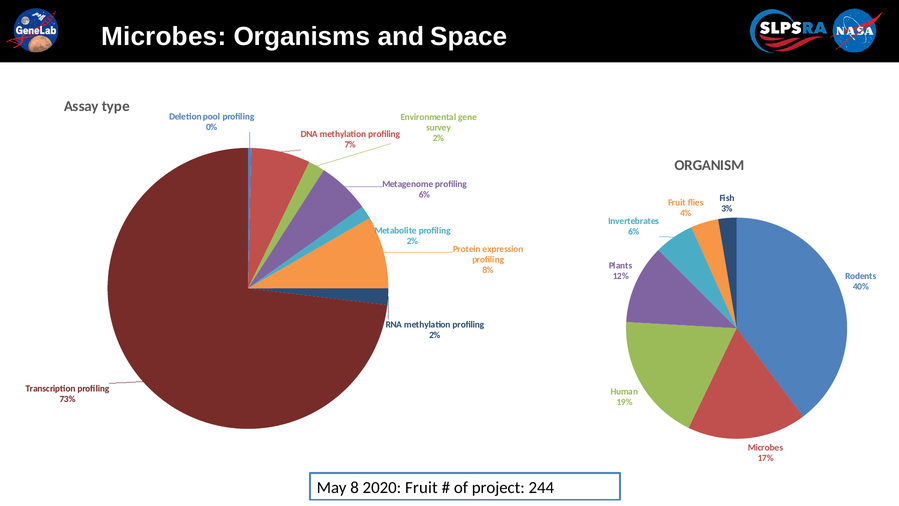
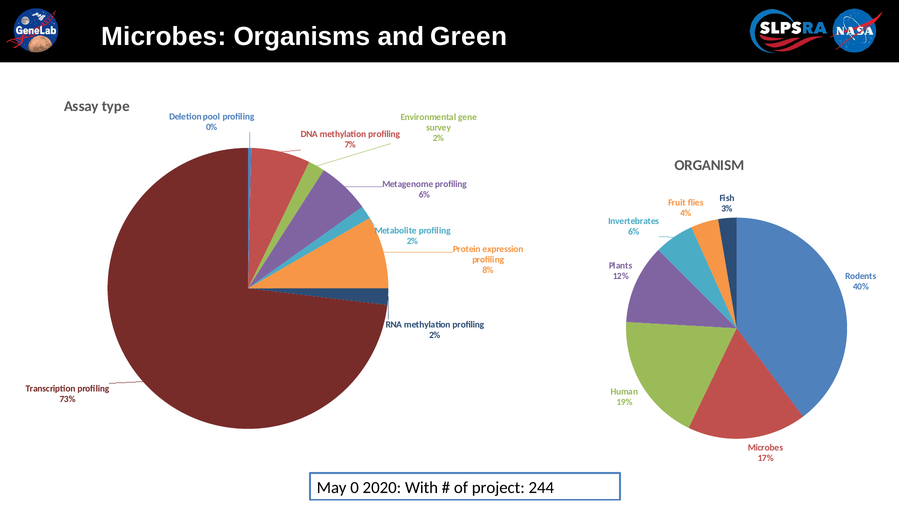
Space: Space -> Green
8: 8 -> 0
2020 Fruit: Fruit -> With
